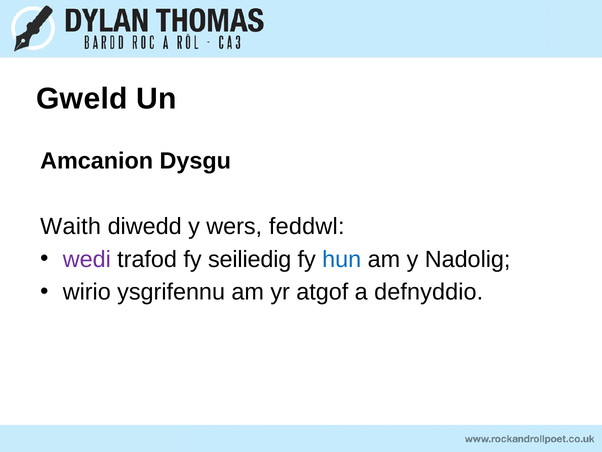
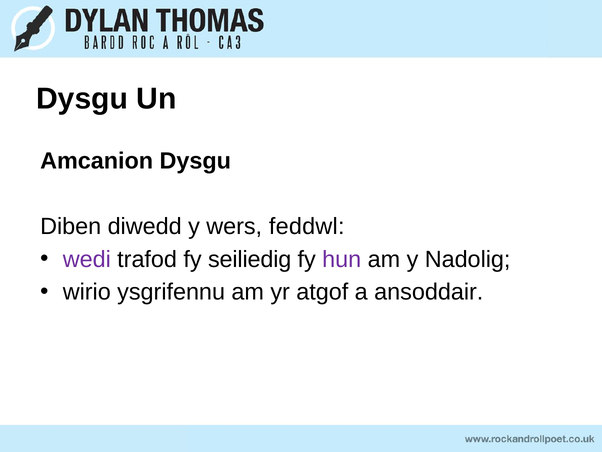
Gweld at (82, 98): Gweld -> Dysgu
Waith: Waith -> Diben
hun colour: blue -> purple
defnyddio: defnyddio -> ansoddair
